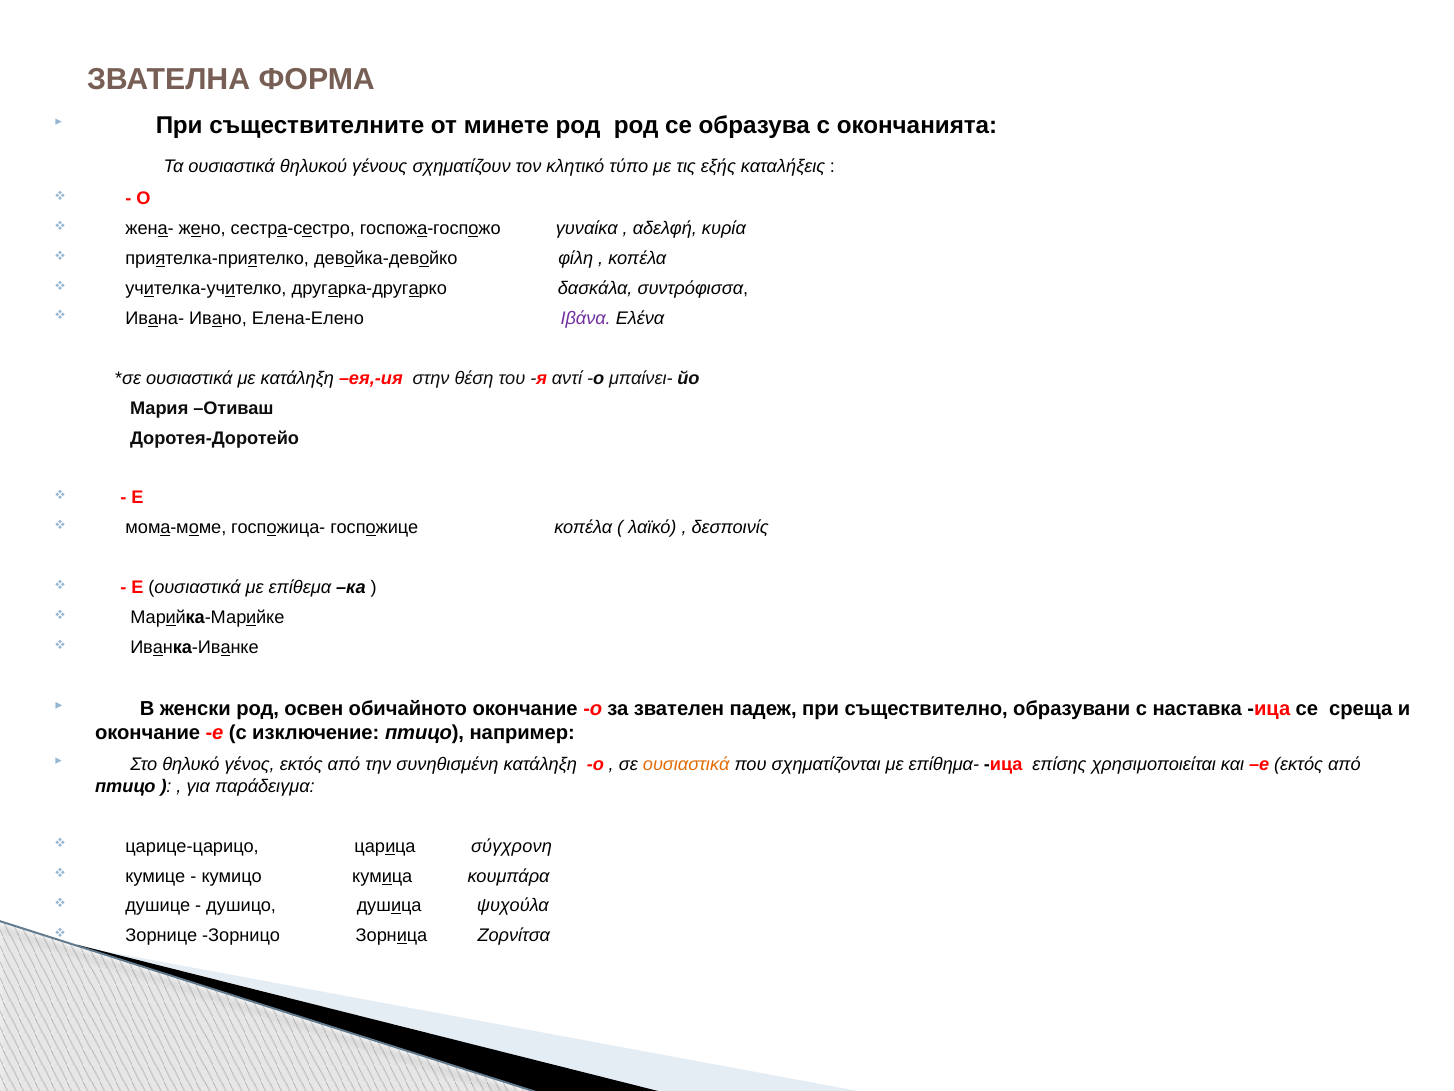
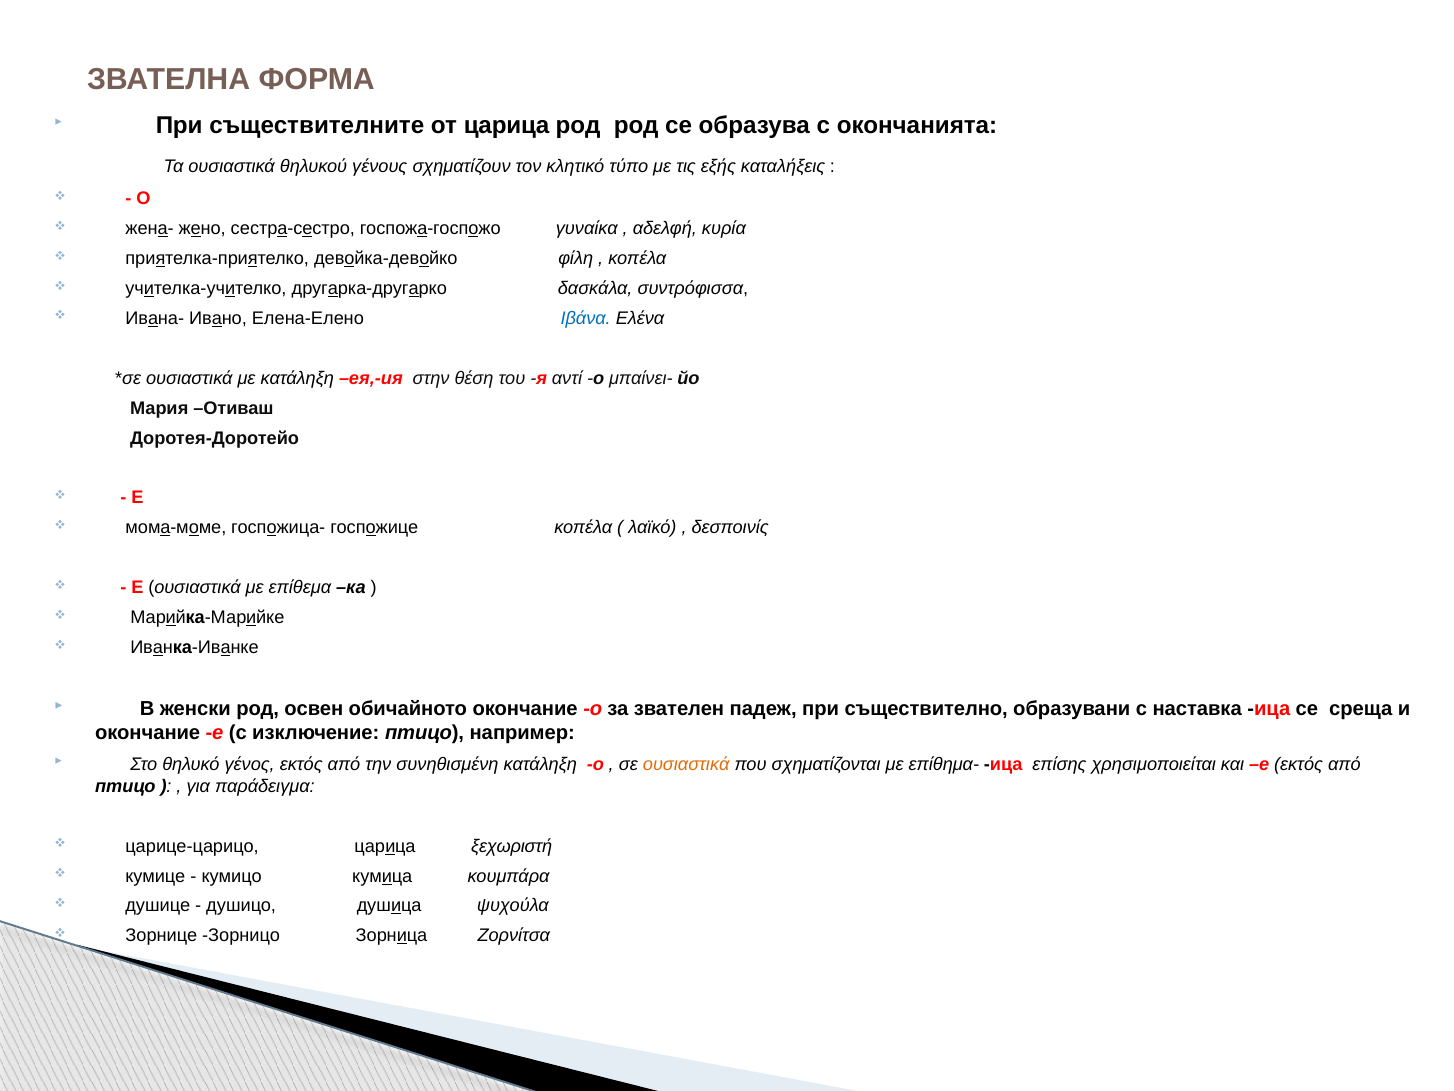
от минете: минете -> царица
Ιβάνα colour: purple -> blue
σύγχρονη: σύγχρονη -> ξεχωριστή
